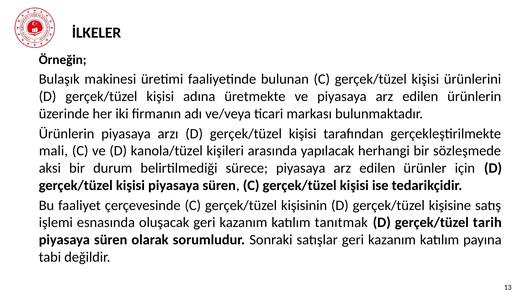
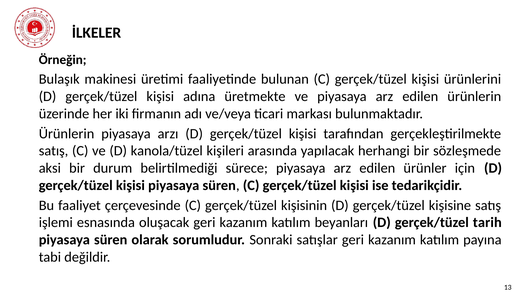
mali at (53, 151): mali -> satış
tanıtmak: tanıtmak -> beyanları
